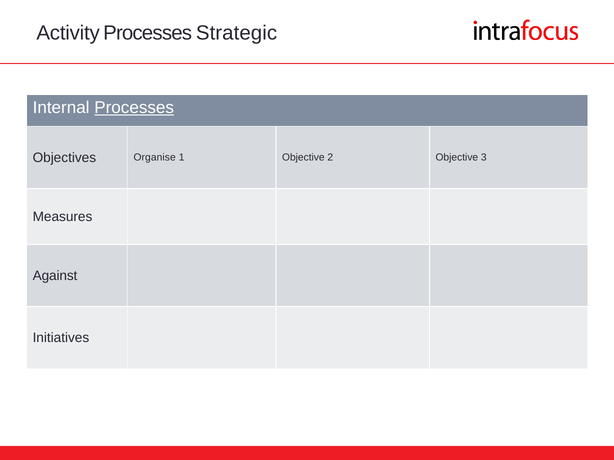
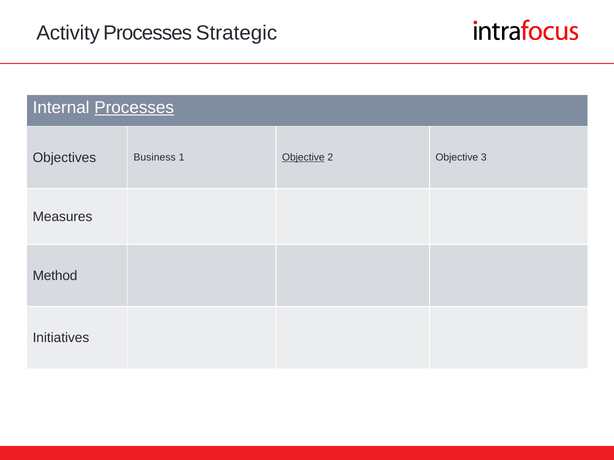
Organise: Organise -> Business
Objective at (303, 158) underline: none -> present
Against: Against -> Method
